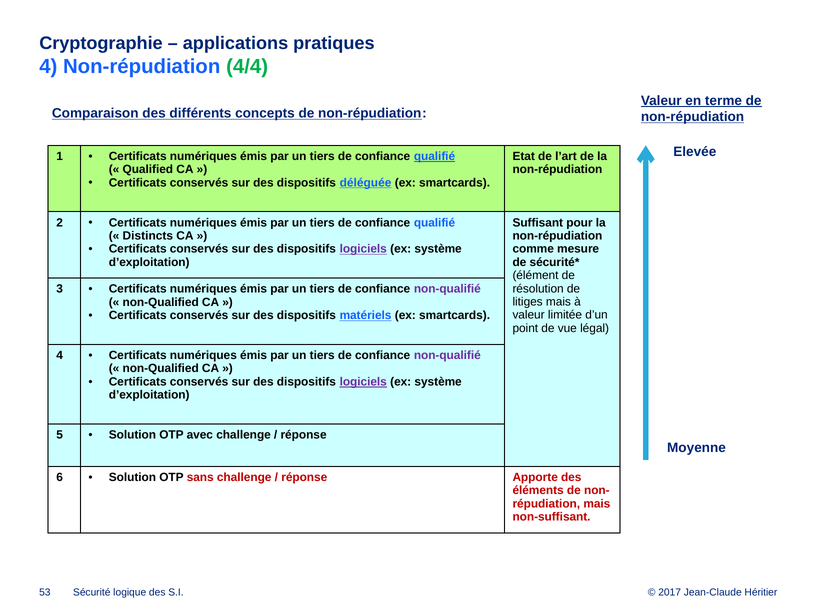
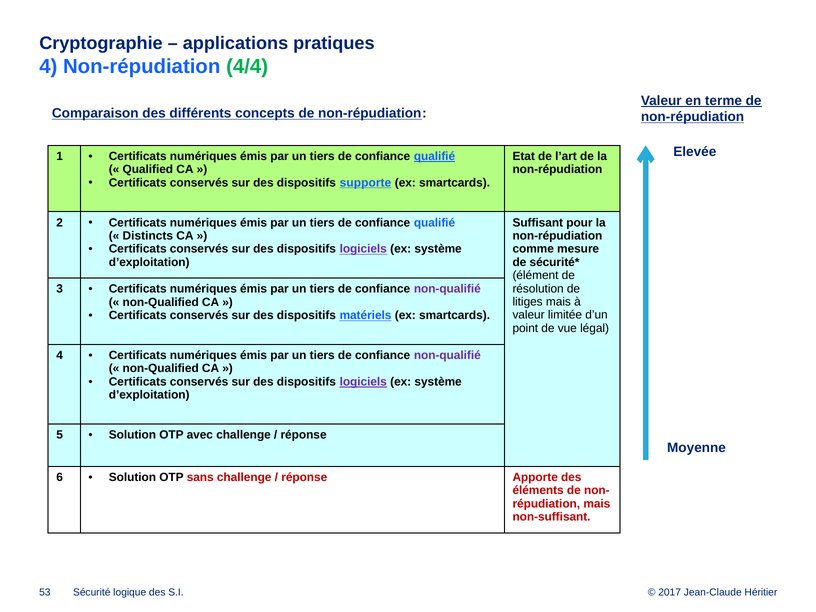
déléguée: déléguée -> supporte
